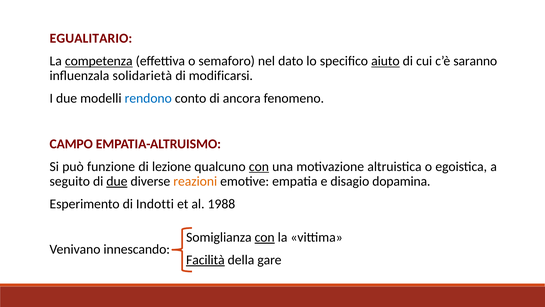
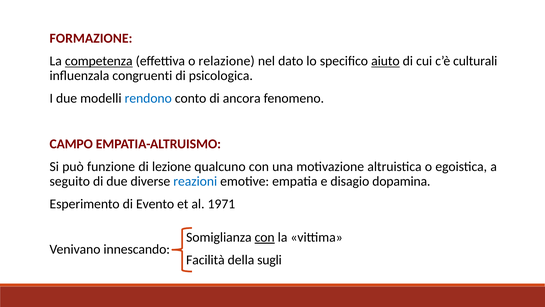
EGUALITARIO: EGUALITARIO -> FORMAZIONE
semaforo: semaforo -> relazione
saranno: saranno -> culturali
solidarietà: solidarietà -> congruenti
modificarsi: modificarsi -> psicologica
con at (259, 166) underline: present -> none
due at (117, 181) underline: present -> none
reazioni colour: orange -> blue
Indotti: Indotti -> Evento
1988: 1988 -> 1971
Facilità underline: present -> none
gare: gare -> sugli
